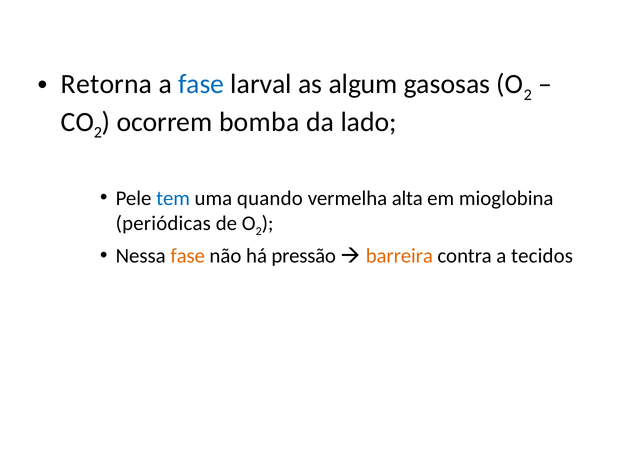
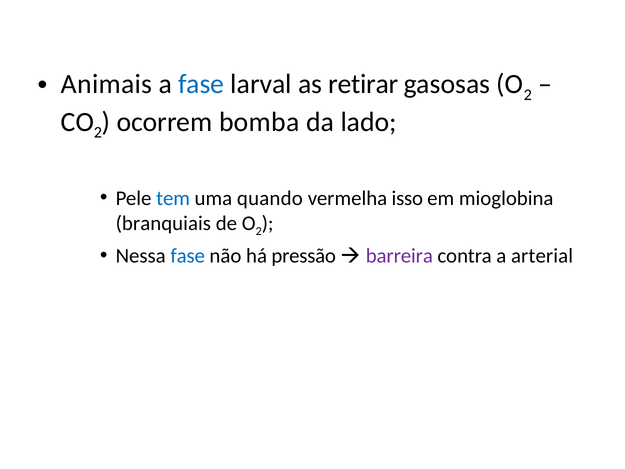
Retorna: Retorna -> Animais
algum: algum -> retirar
alta: alta -> isso
periódicas: periódicas -> branquiais
fase at (188, 256) colour: orange -> blue
barreira colour: orange -> purple
tecidos: tecidos -> arterial
